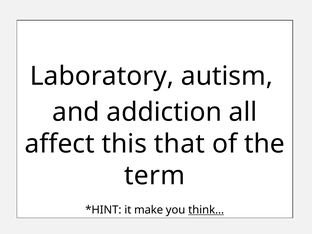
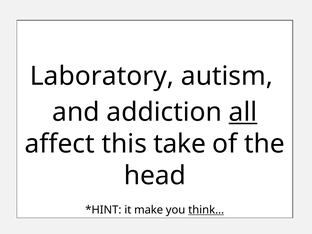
all underline: none -> present
that: that -> take
term: term -> head
